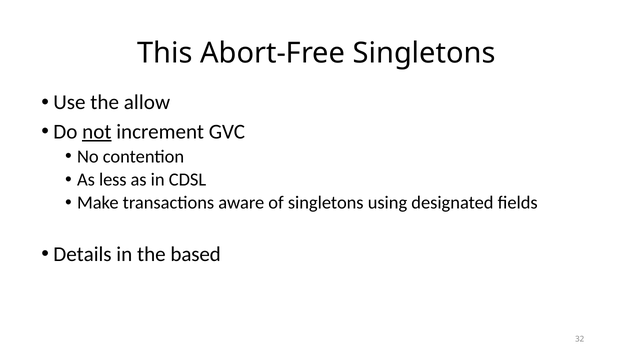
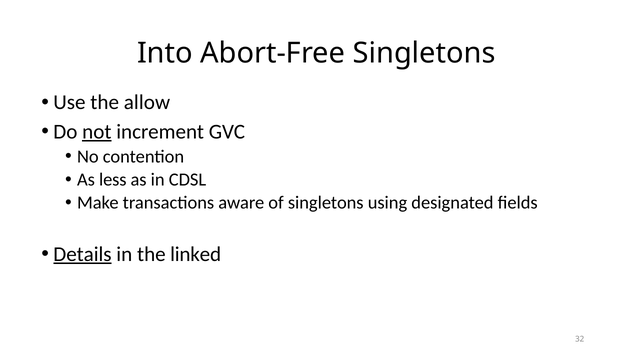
This: This -> Into
Details underline: none -> present
based: based -> linked
